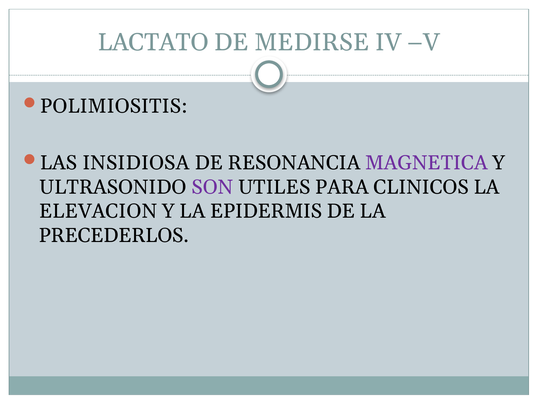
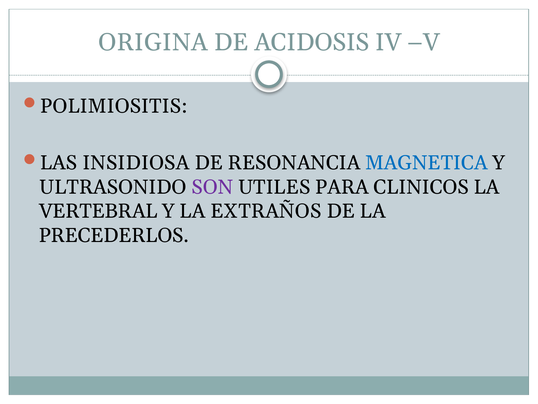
LACTATO: LACTATO -> ORIGINA
MEDIRSE: MEDIRSE -> ACIDOSIS
MAGNETICA colour: purple -> blue
ELEVACION: ELEVACION -> VERTEBRAL
EPIDERMIS: EPIDERMIS -> EXTRAÑOS
